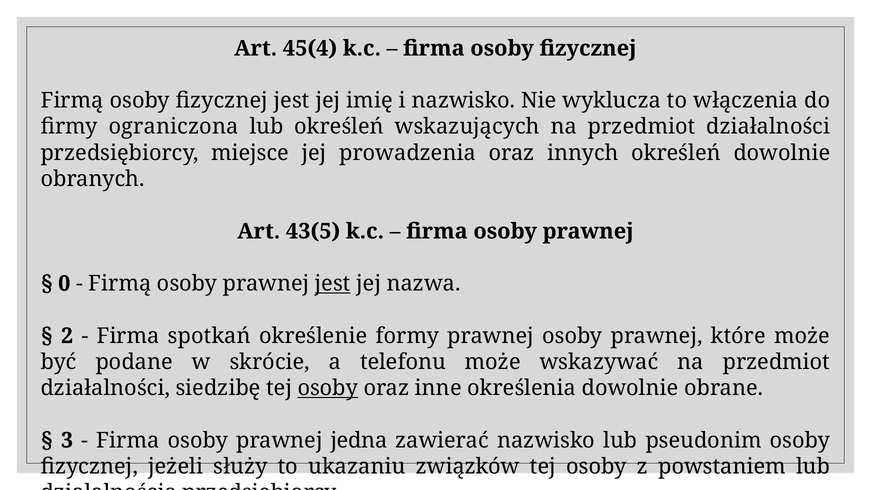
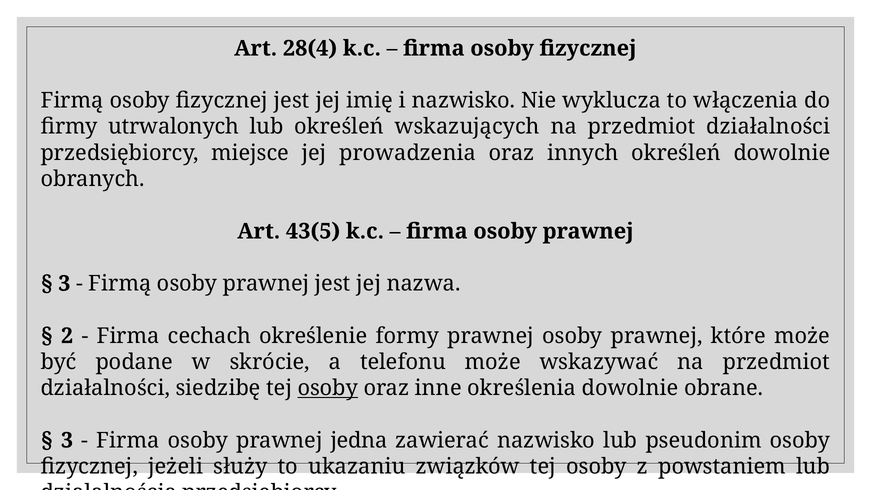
45(4: 45(4 -> 28(4
ograniczona: ograniczona -> utrwalonych
0 at (64, 284): 0 -> 3
jest at (333, 284) underline: present -> none
spotkań: spotkań -> cechach
